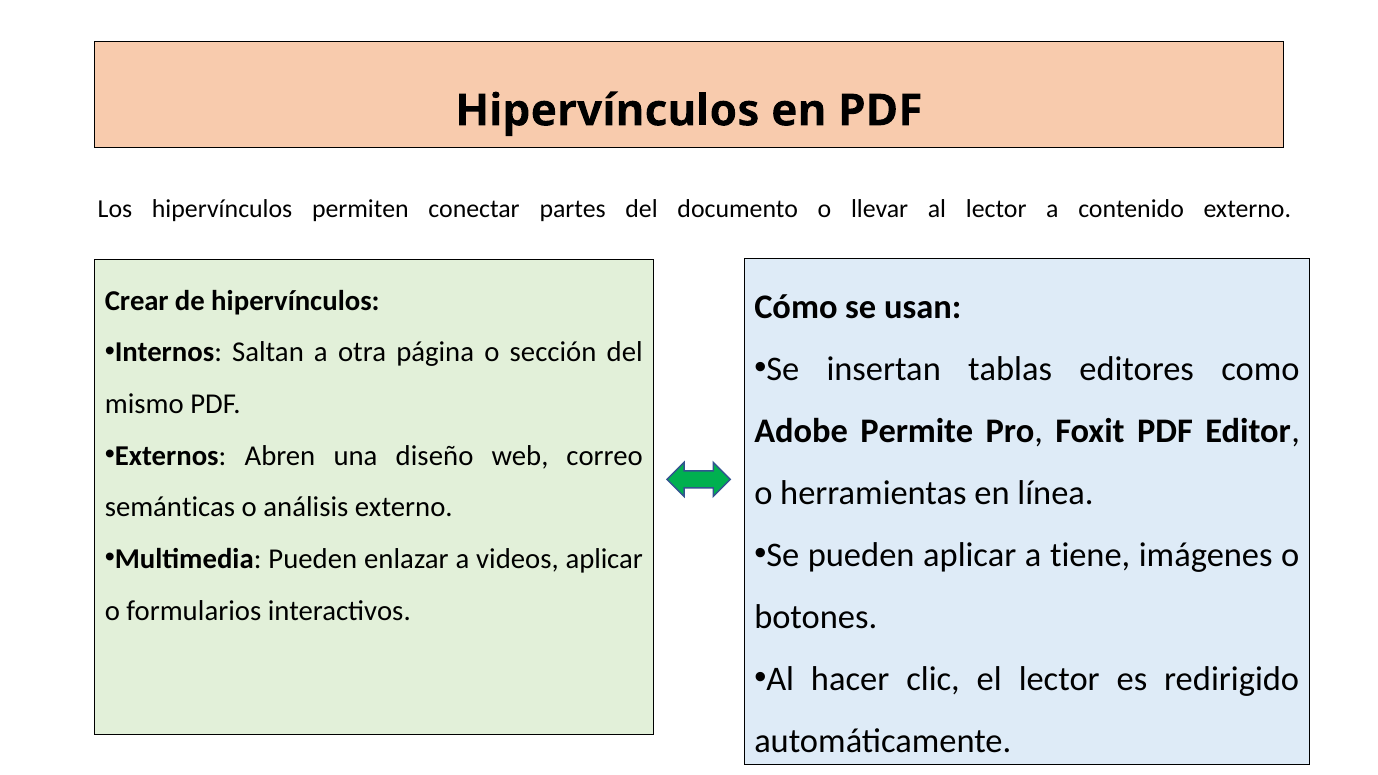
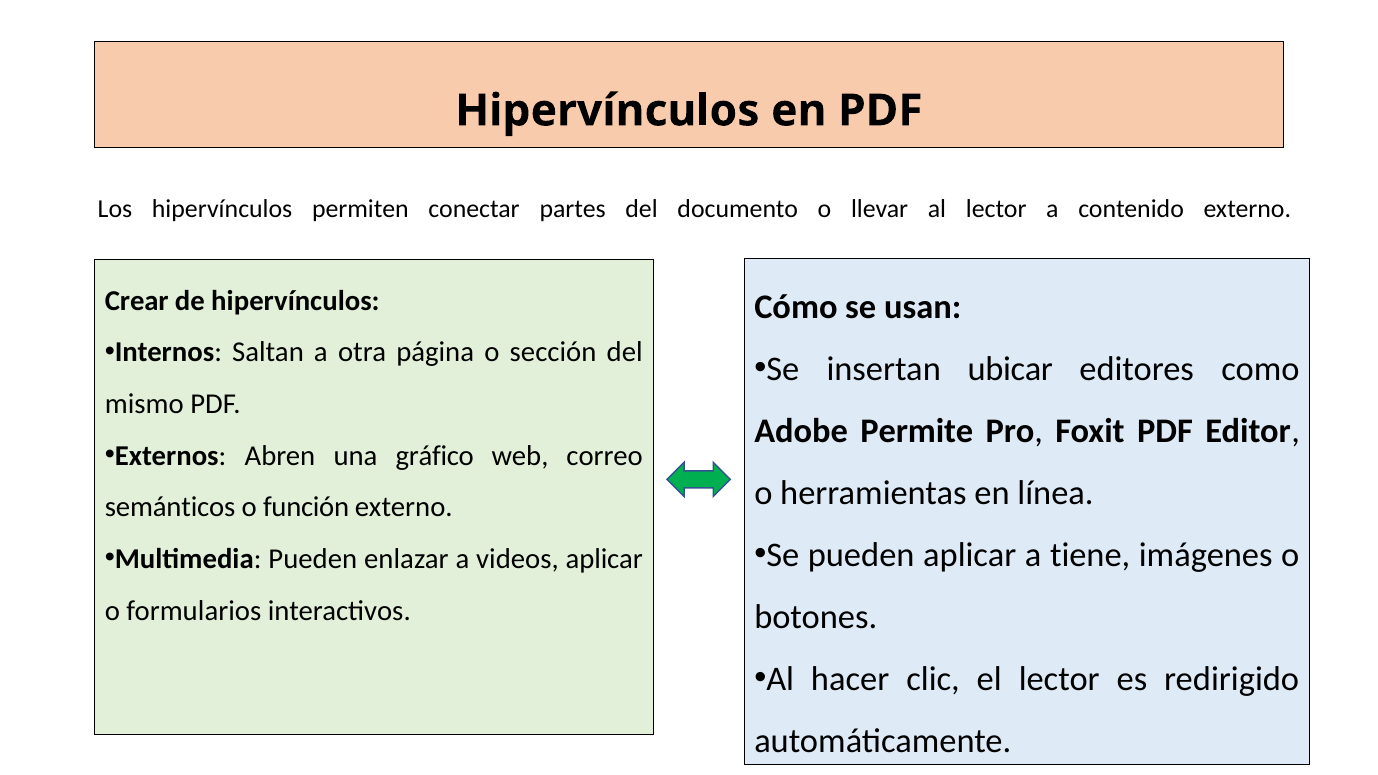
tablas: tablas -> ubicar
diseño: diseño -> gráfico
semánticas: semánticas -> semánticos
análisis: análisis -> función
